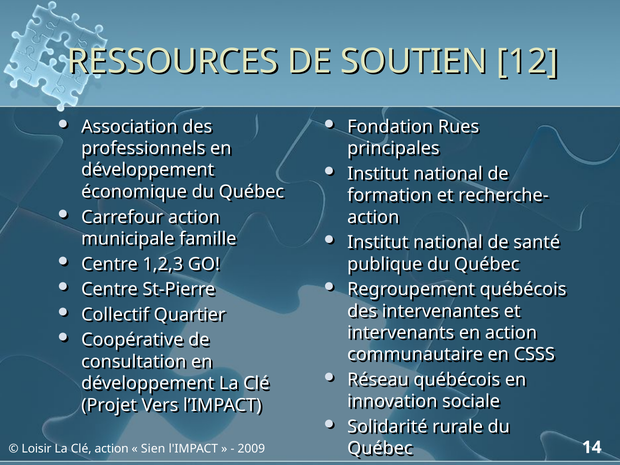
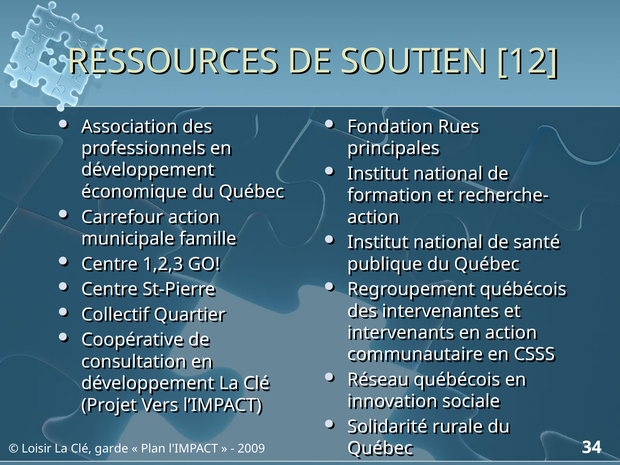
Clé action: action -> garde
Sien: Sien -> Plan
14: 14 -> 34
